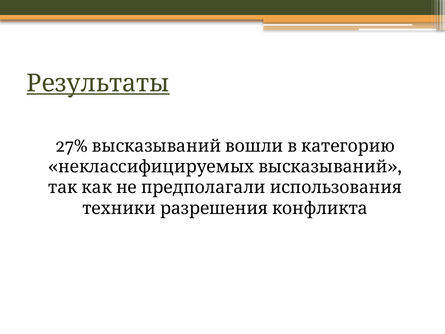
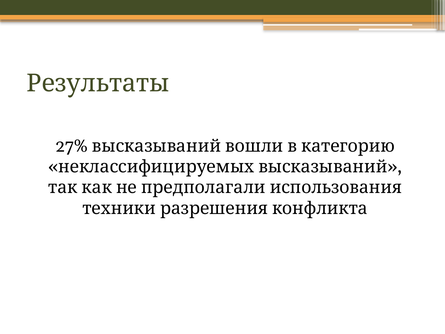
Результаты underline: present -> none
